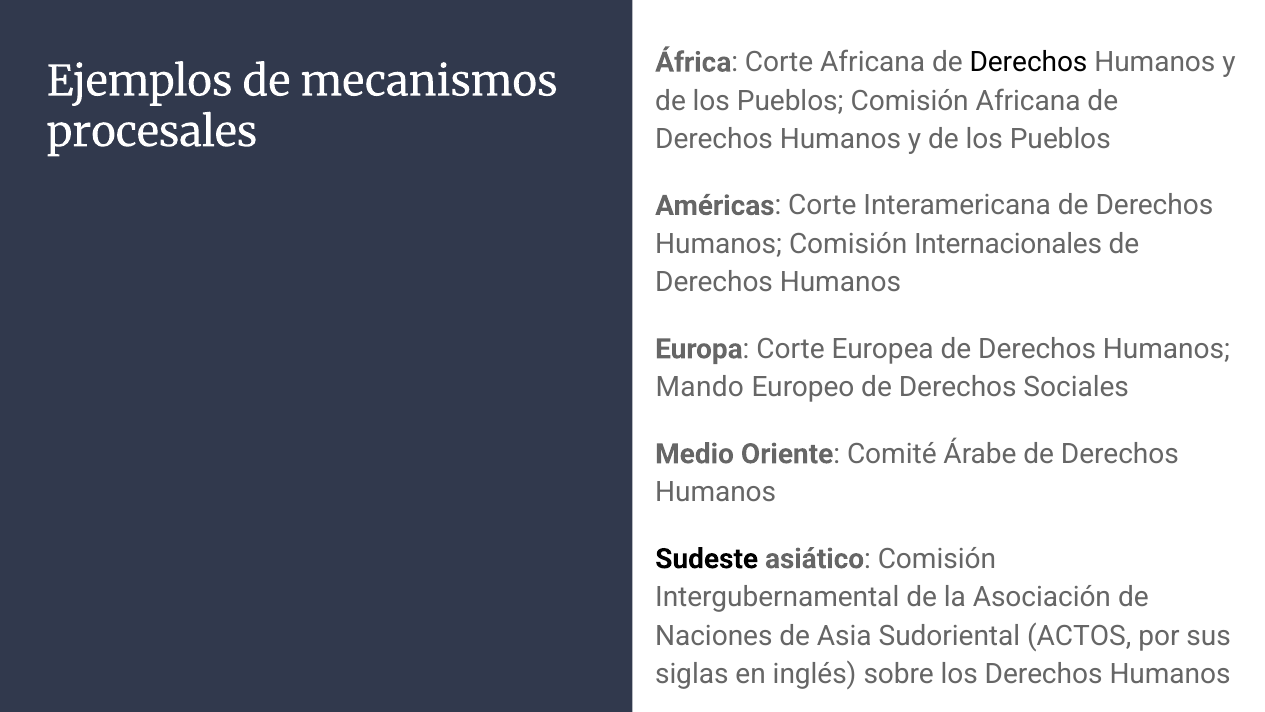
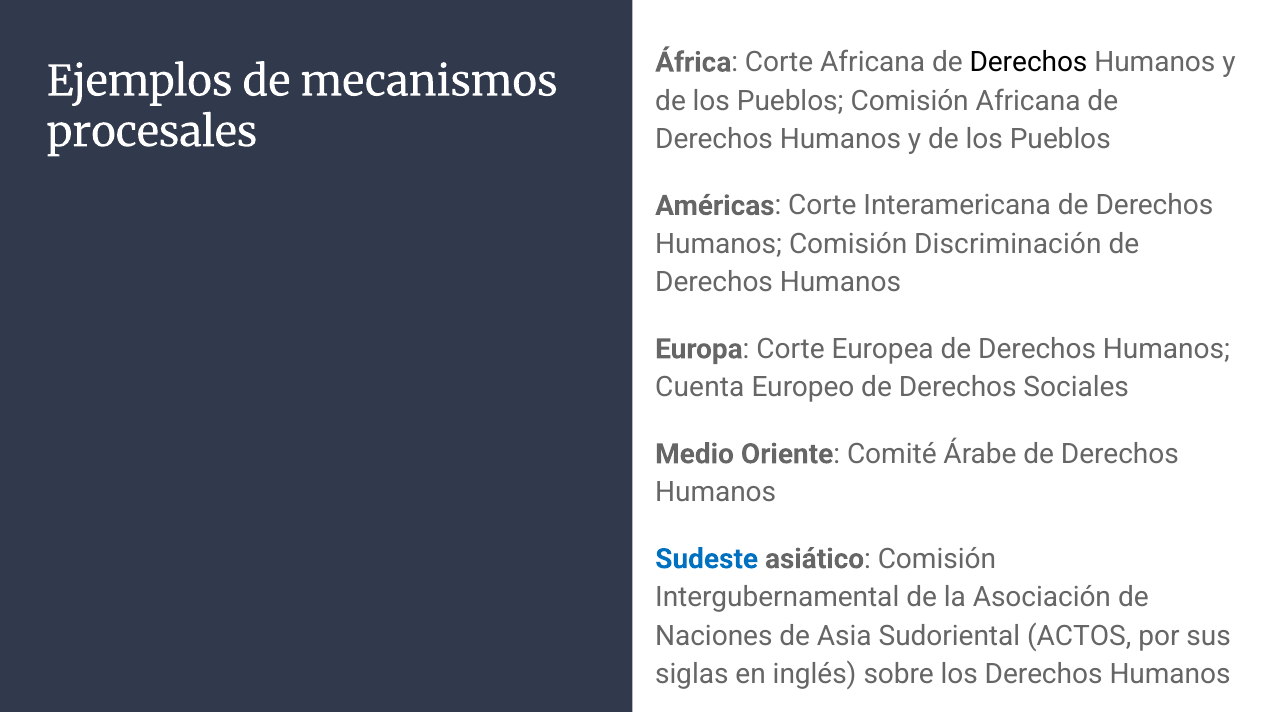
Internacionales: Internacionales -> Discriminación
Mando: Mando -> Cuenta
Sudeste colour: black -> blue
